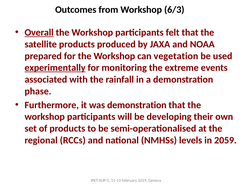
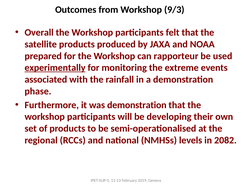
6/3: 6/3 -> 9/3
Overall underline: present -> none
vegetation: vegetation -> rapporteur
2059: 2059 -> 2082
